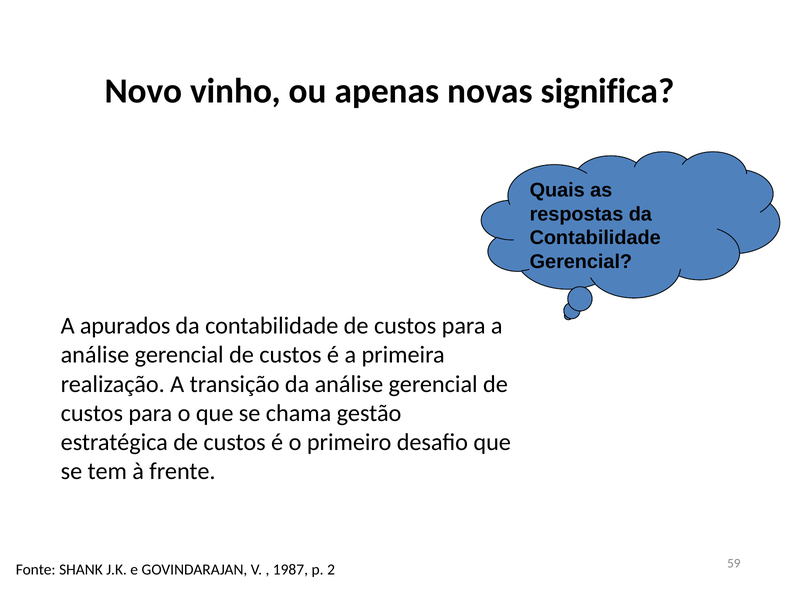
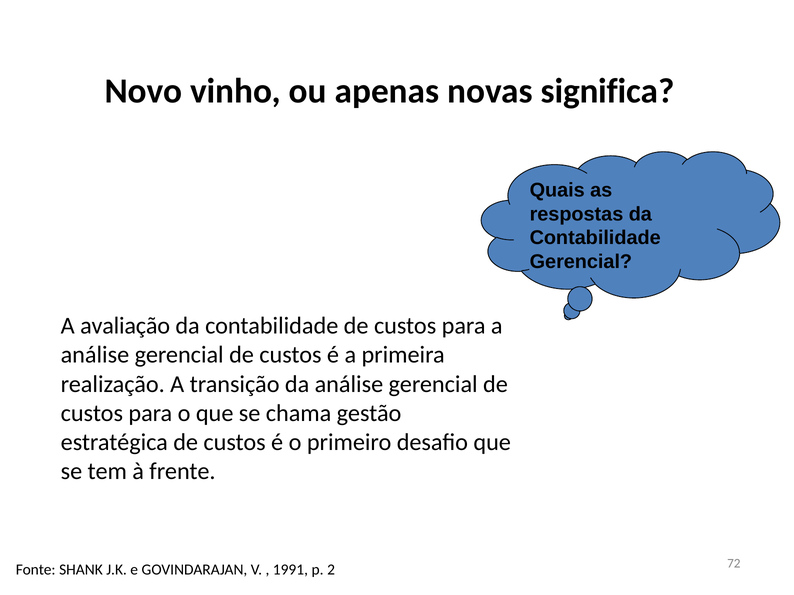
apurados: apurados -> avaliação
1987: 1987 -> 1991
59: 59 -> 72
